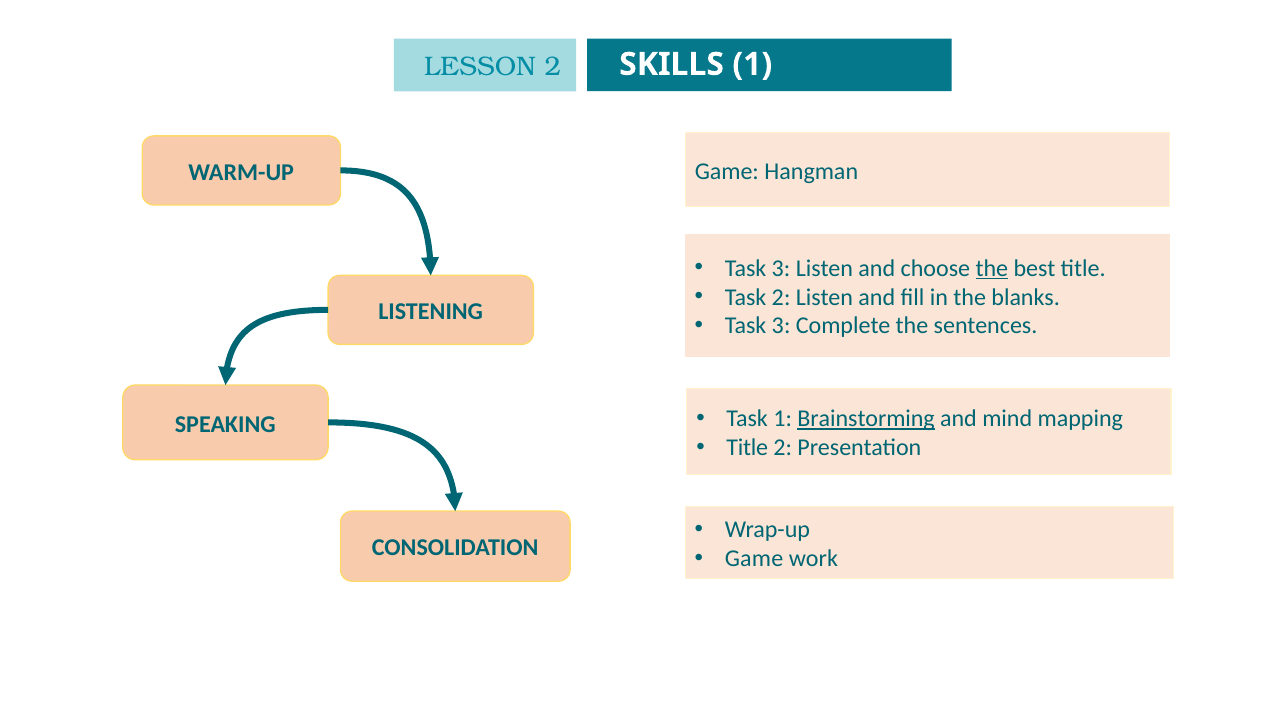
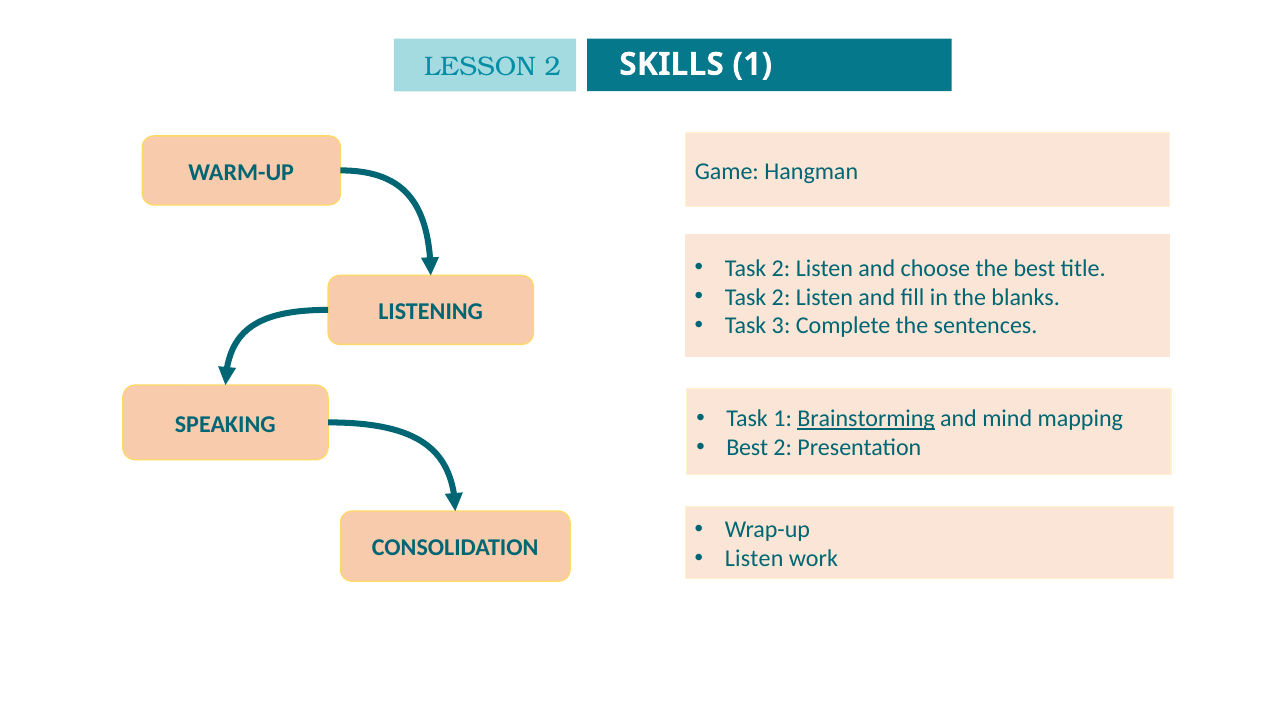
3 at (781, 268): 3 -> 2
the at (992, 268) underline: present -> none
Title at (747, 447): Title -> Best
Game at (754, 558): Game -> Listen
